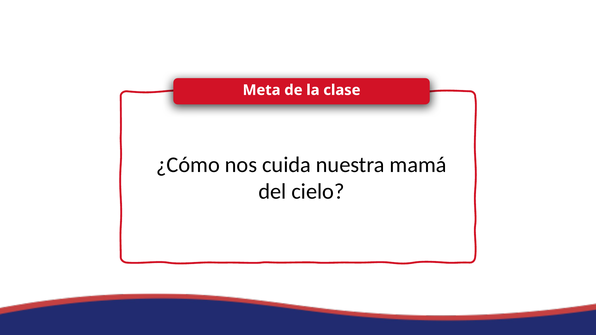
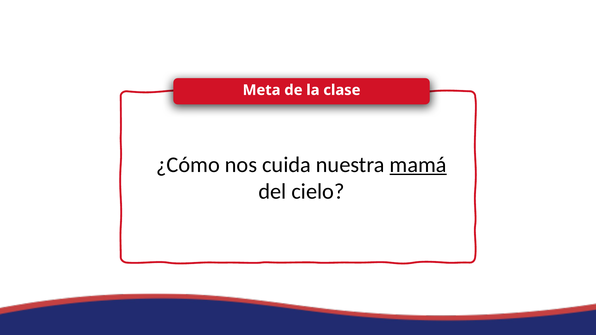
mamá underline: none -> present
